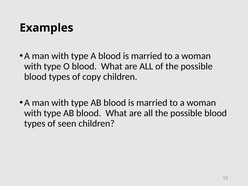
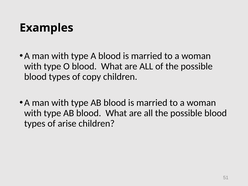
seen: seen -> arise
